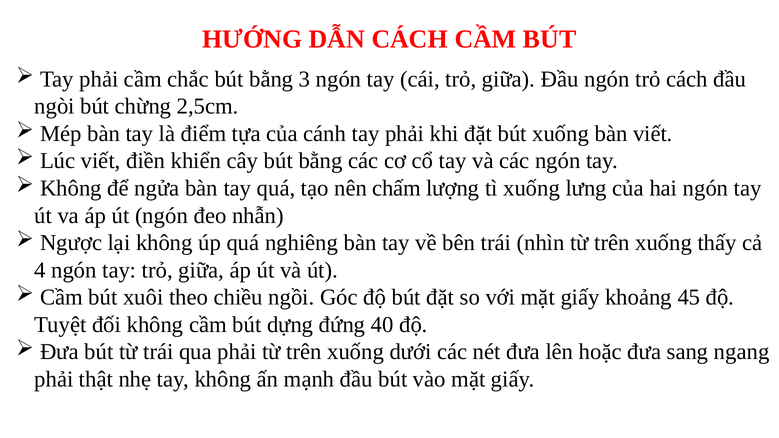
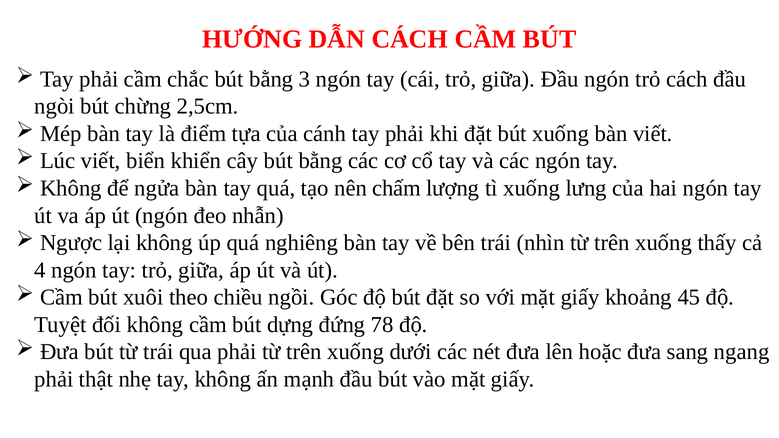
điền: điền -> biển
40: 40 -> 78
